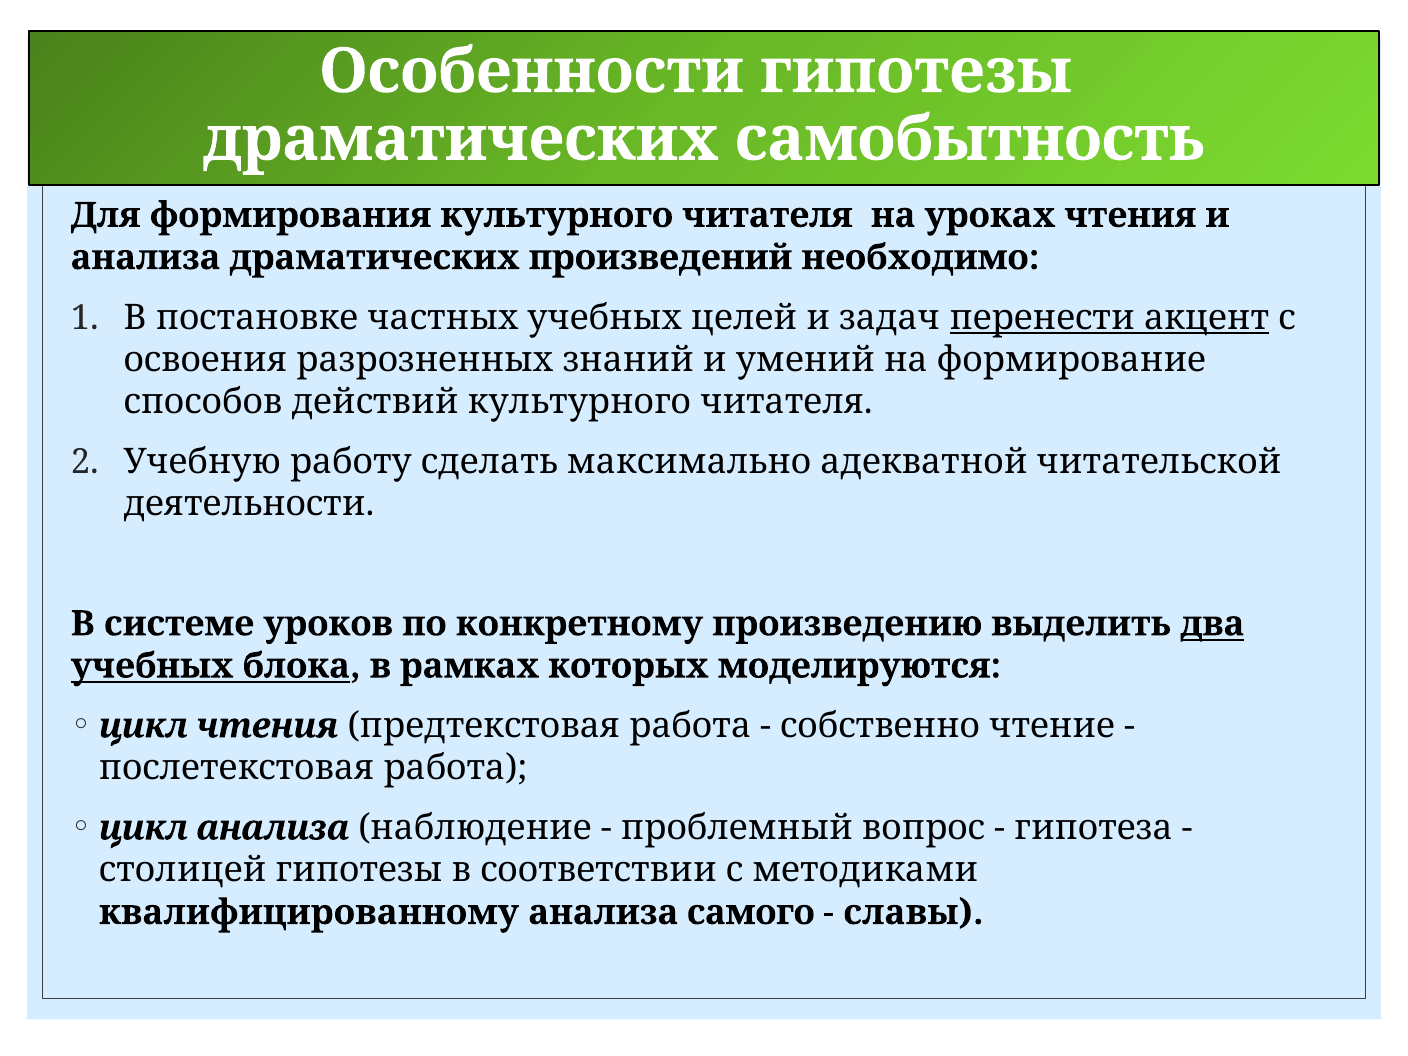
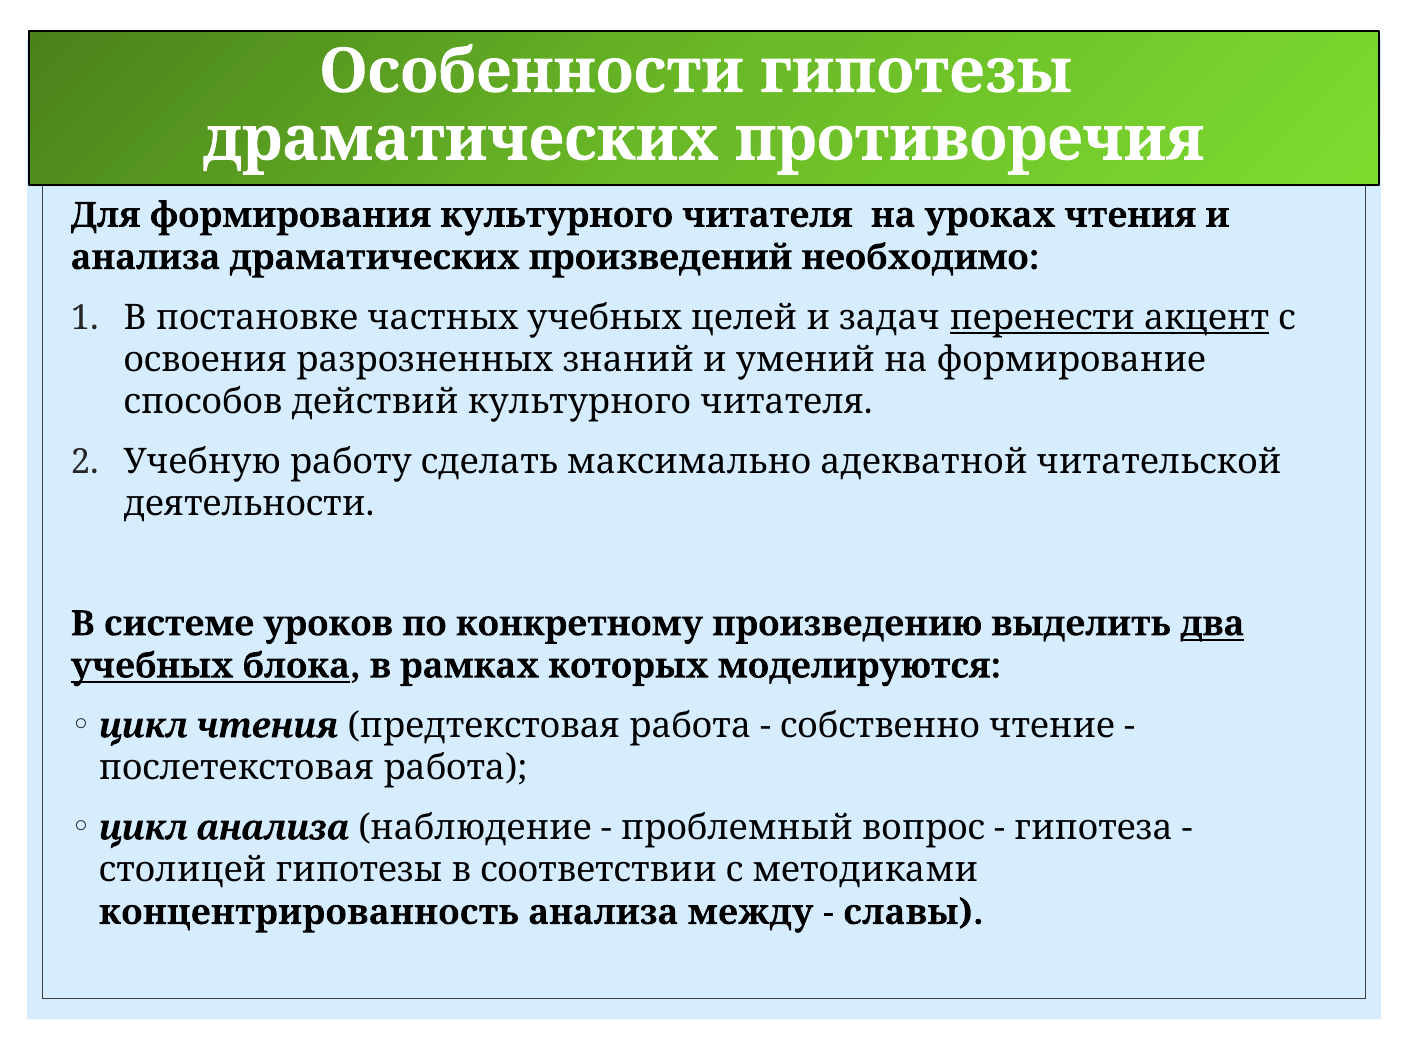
самобытность: самобытность -> противоречия
квалифицированному: квалифицированному -> концентрированность
самого: самого -> между
